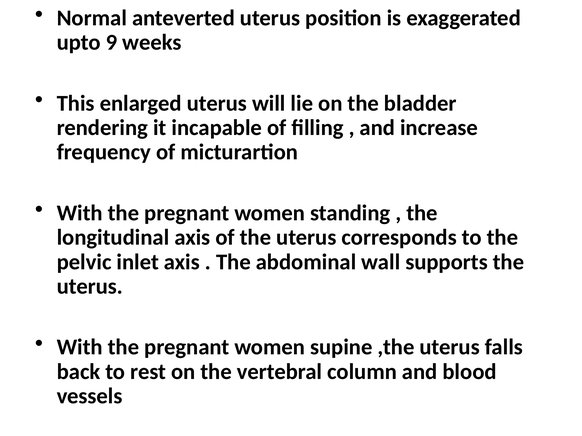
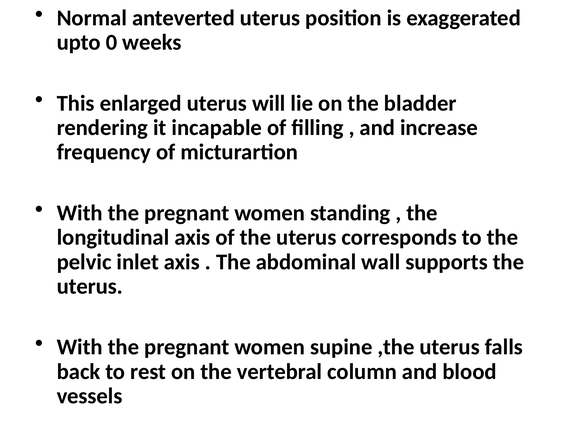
9: 9 -> 0
